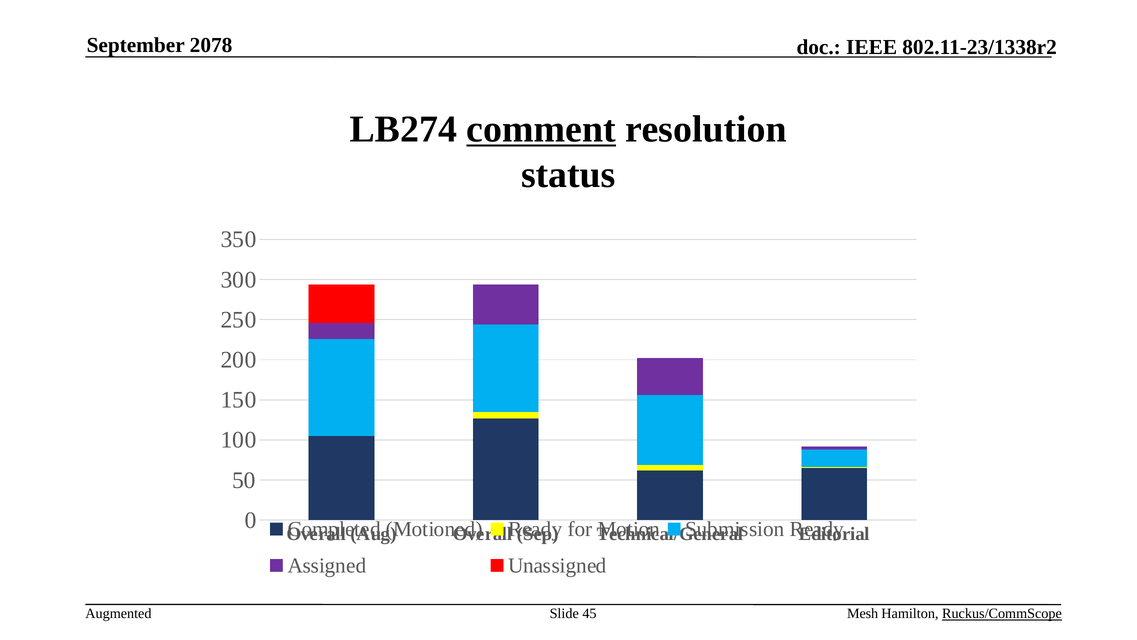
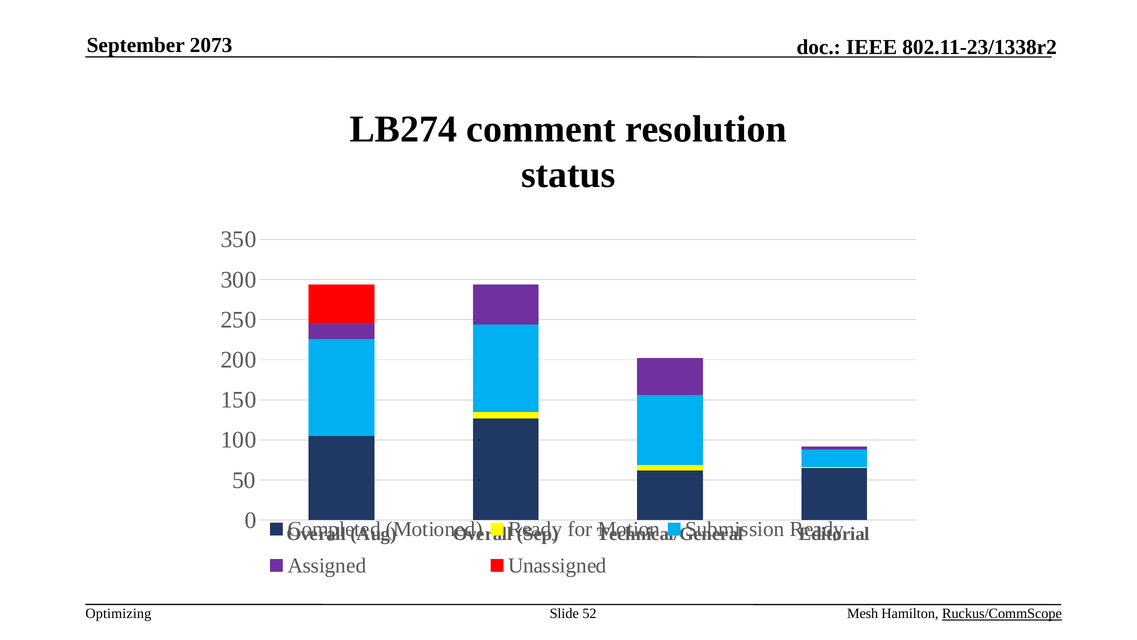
2078: 2078 -> 2073
comment underline: present -> none
Augmented: Augmented -> Optimizing
45: 45 -> 52
